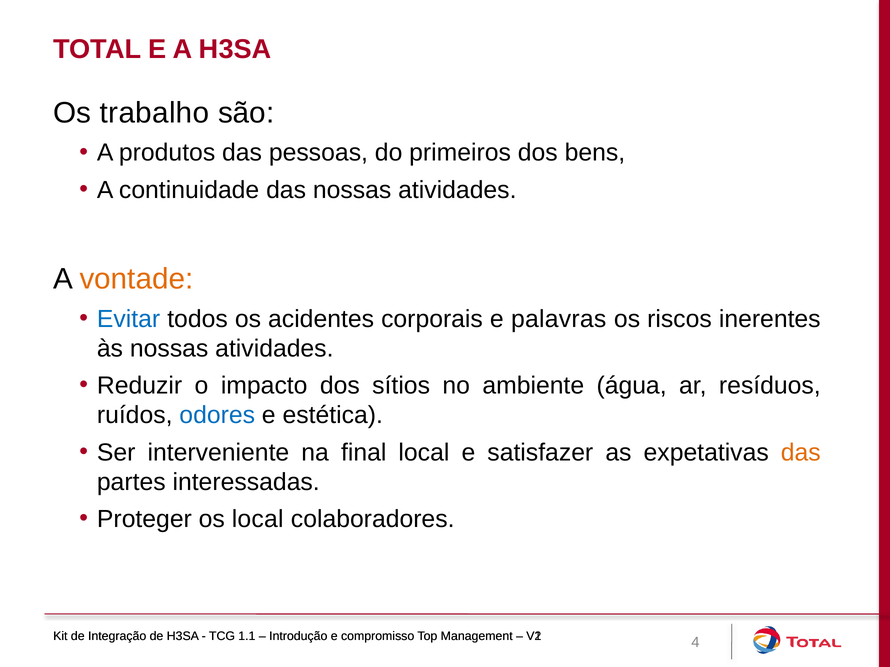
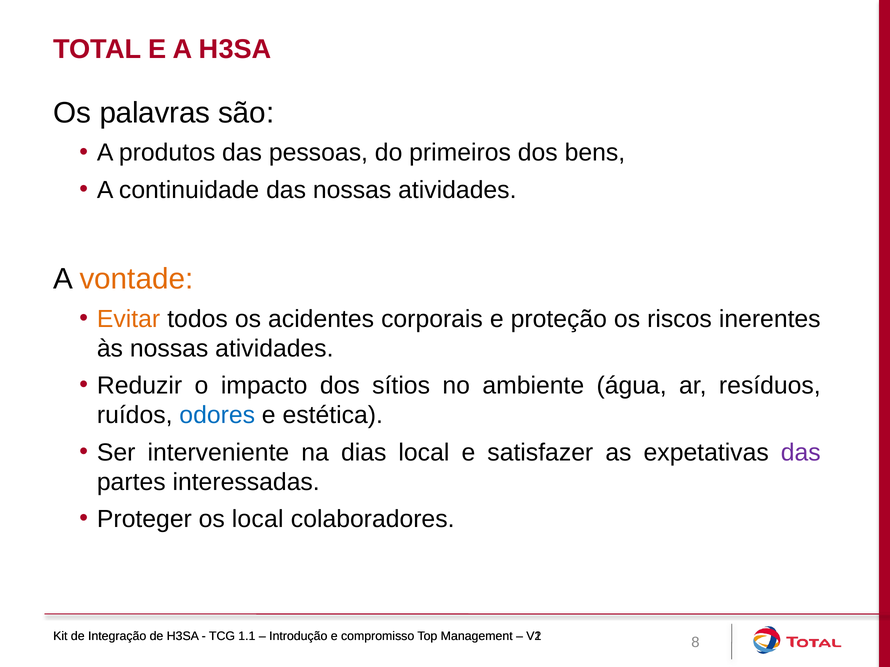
trabalho: trabalho -> palavras
Evitar colour: blue -> orange
palavras: palavras -> proteção
final: final -> dias
das at (801, 453) colour: orange -> purple
4: 4 -> 8
